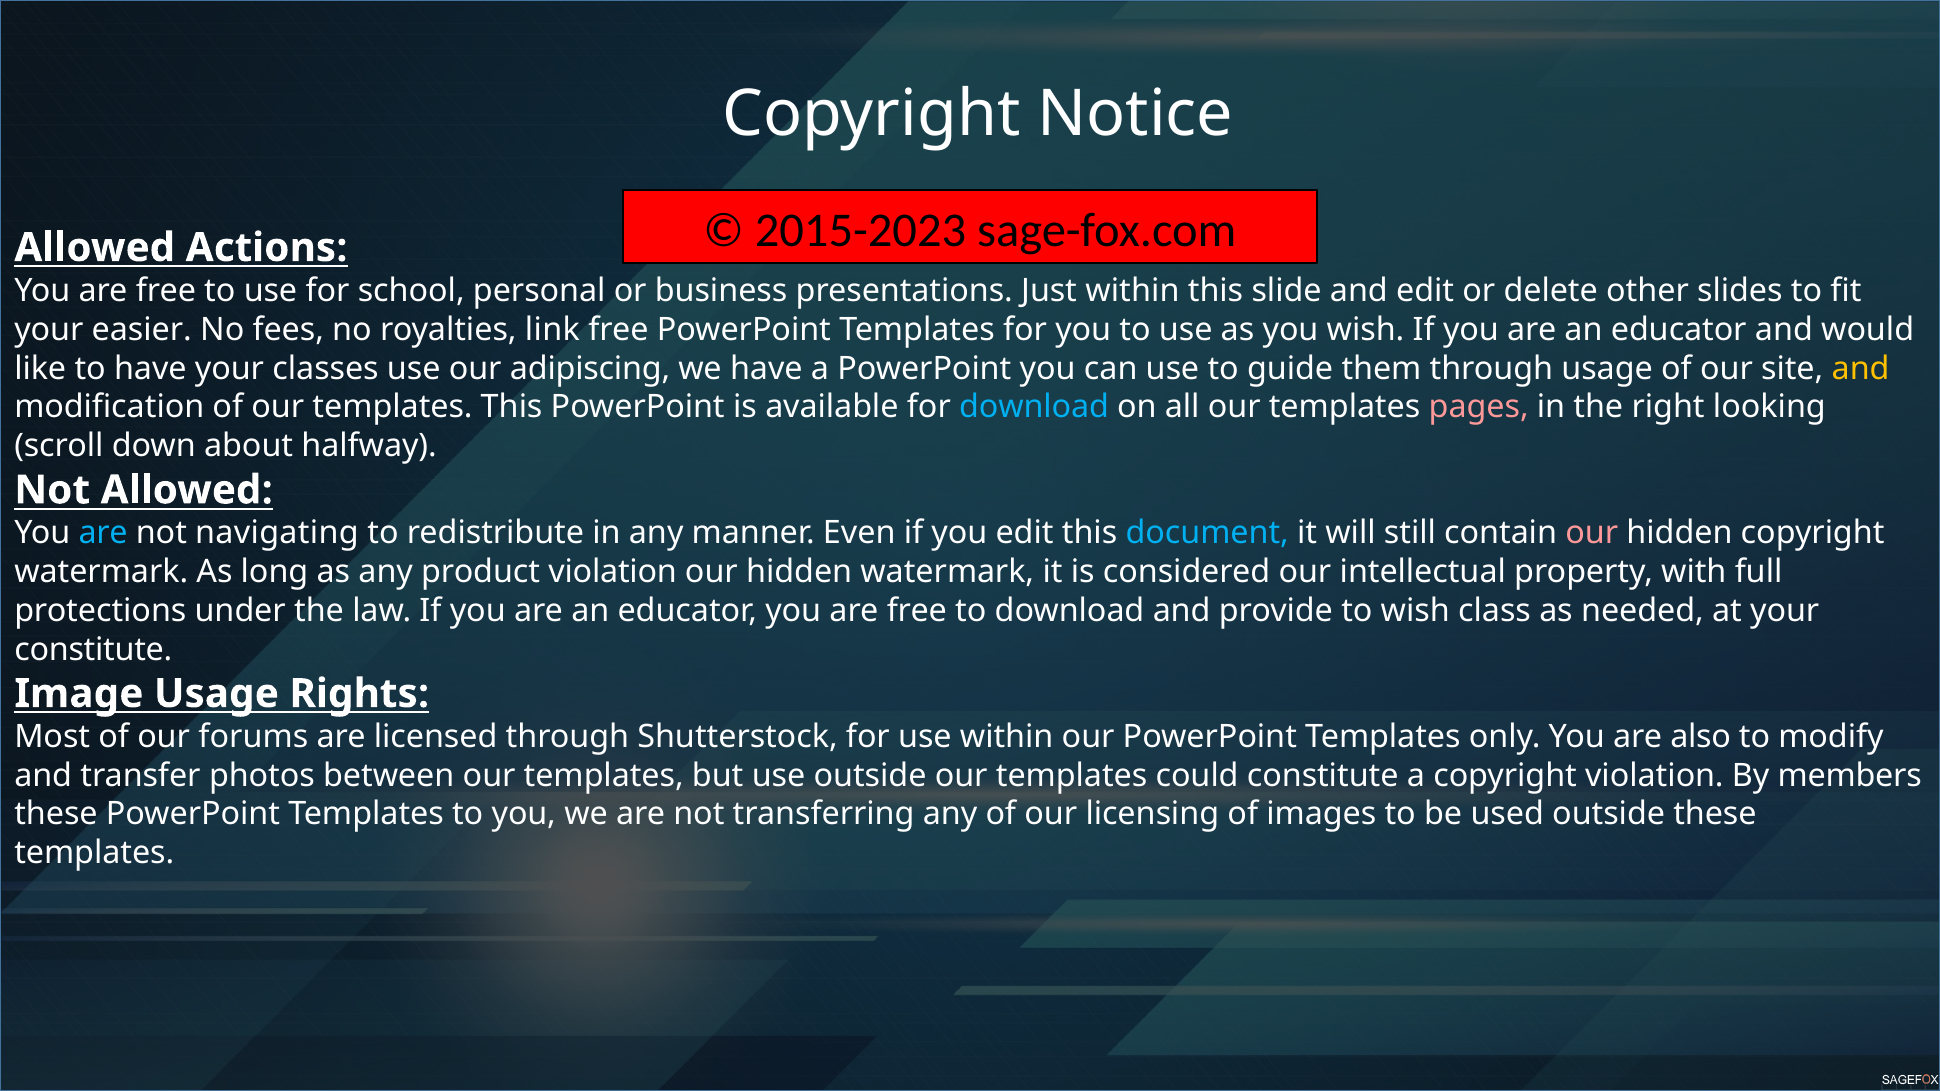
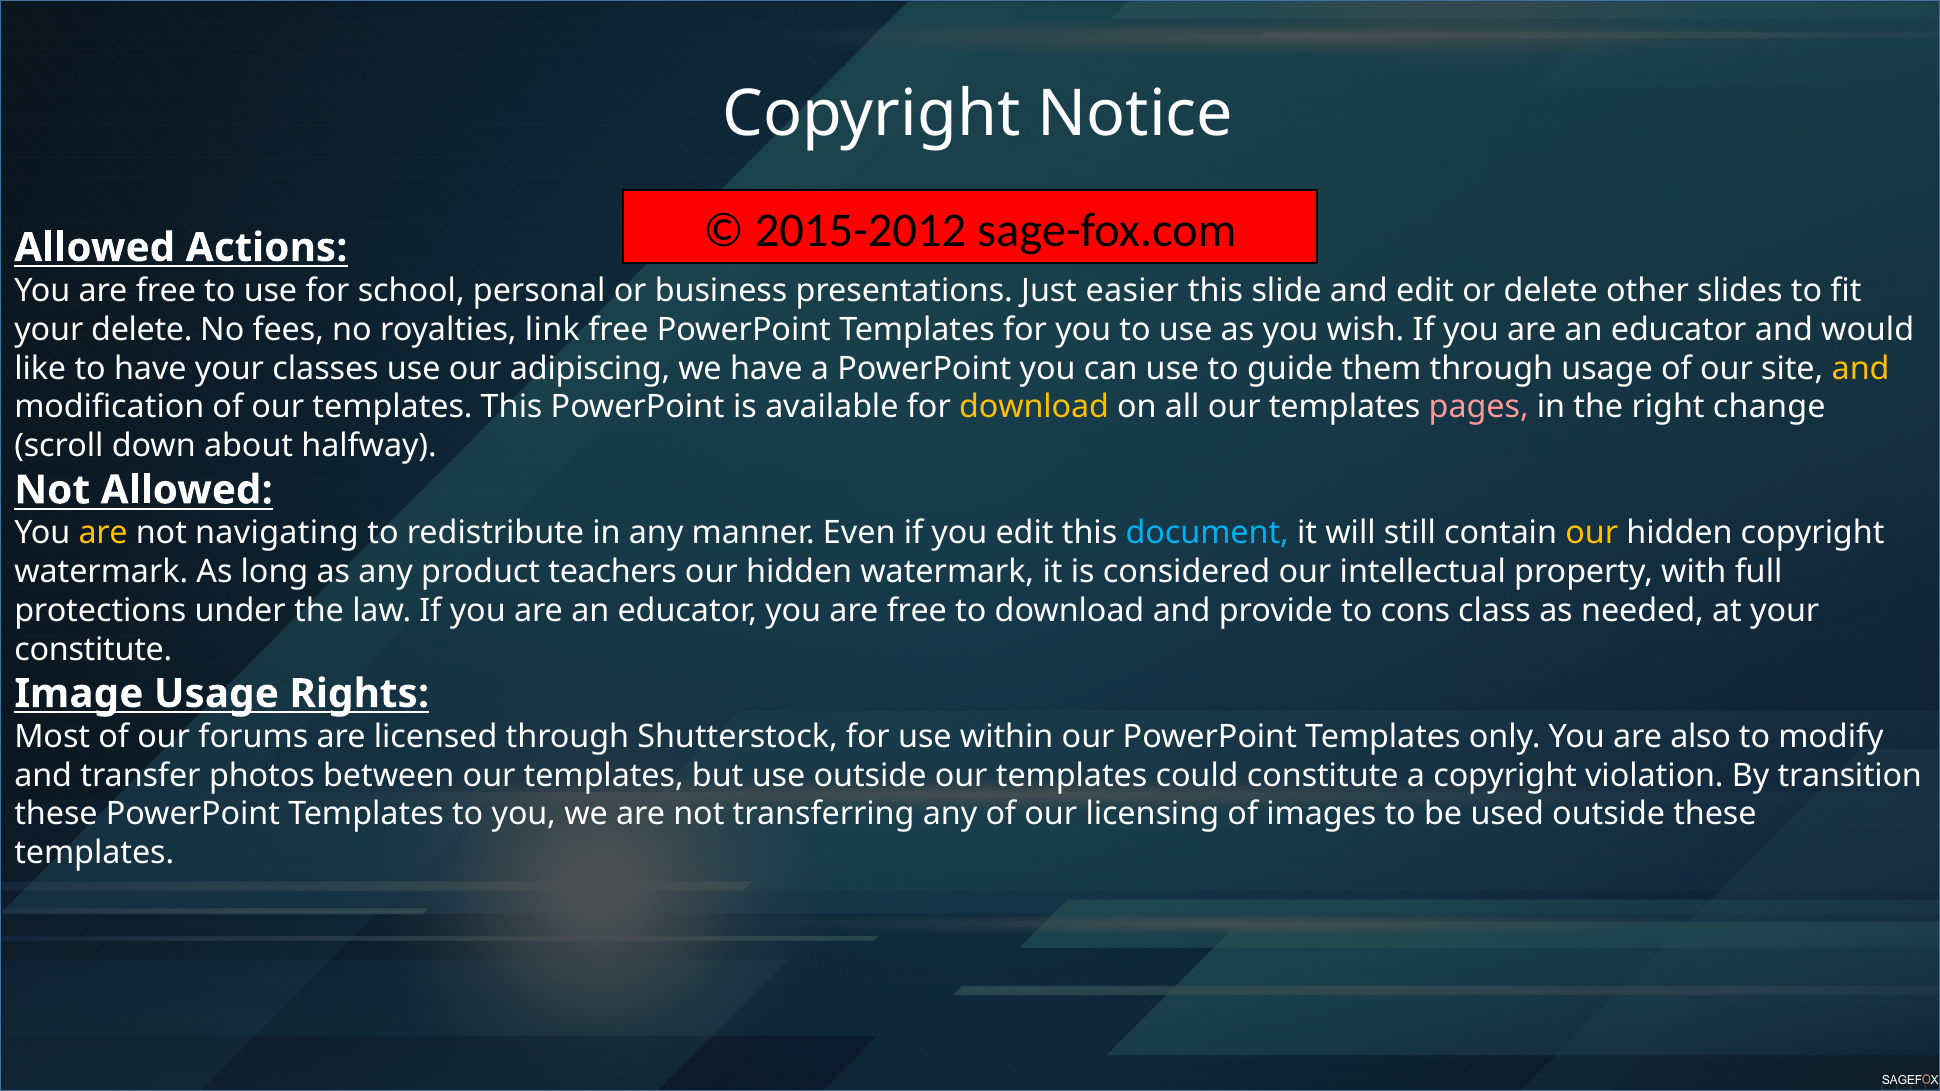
2015-2023: 2015-2023 -> 2015-2012
Just within: within -> easier
your easier: easier -> delete
download at (1034, 407) colour: light blue -> yellow
looking: looking -> change
are at (103, 533) colour: light blue -> yellow
our at (1592, 533) colour: pink -> yellow
product violation: violation -> teachers
to wish: wish -> cons
members: members -> transition
